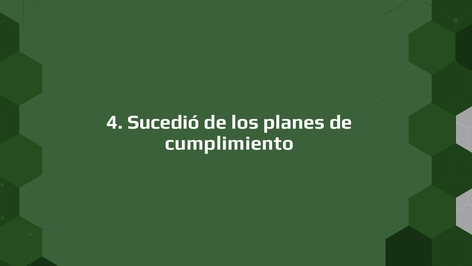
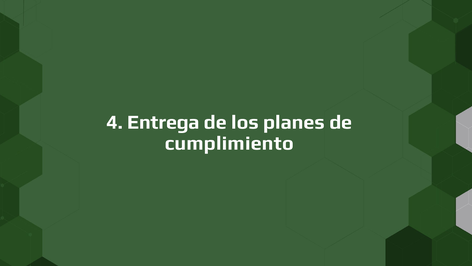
Sucedió: Sucedió -> Entrega
